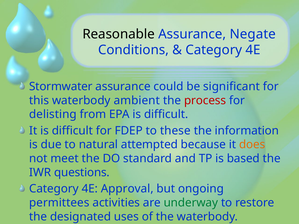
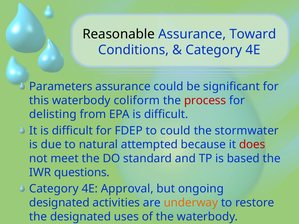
Negate: Negate -> Toward
Stormwater: Stormwater -> Parameters
ambient: ambient -> coliform
to these: these -> could
information: information -> stormwater
does colour: orange -> red
permittees at (59, 203): permittees -> designated
underway colour: green -> orange
